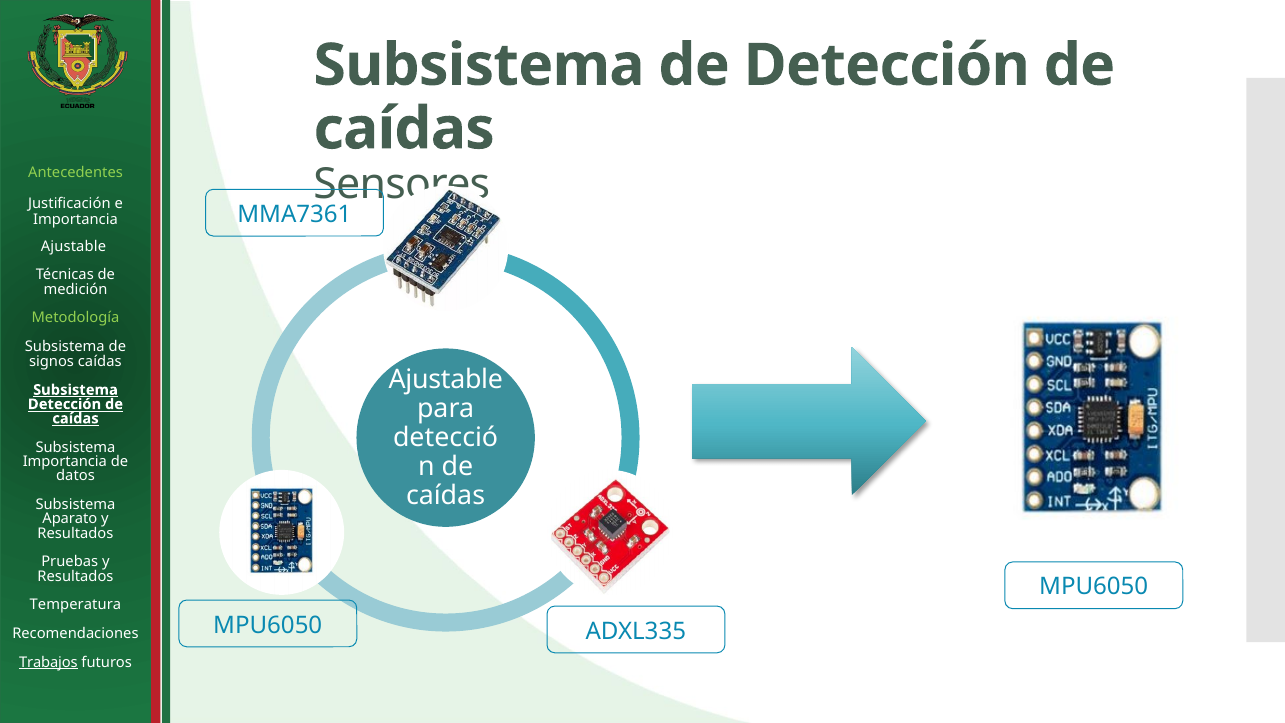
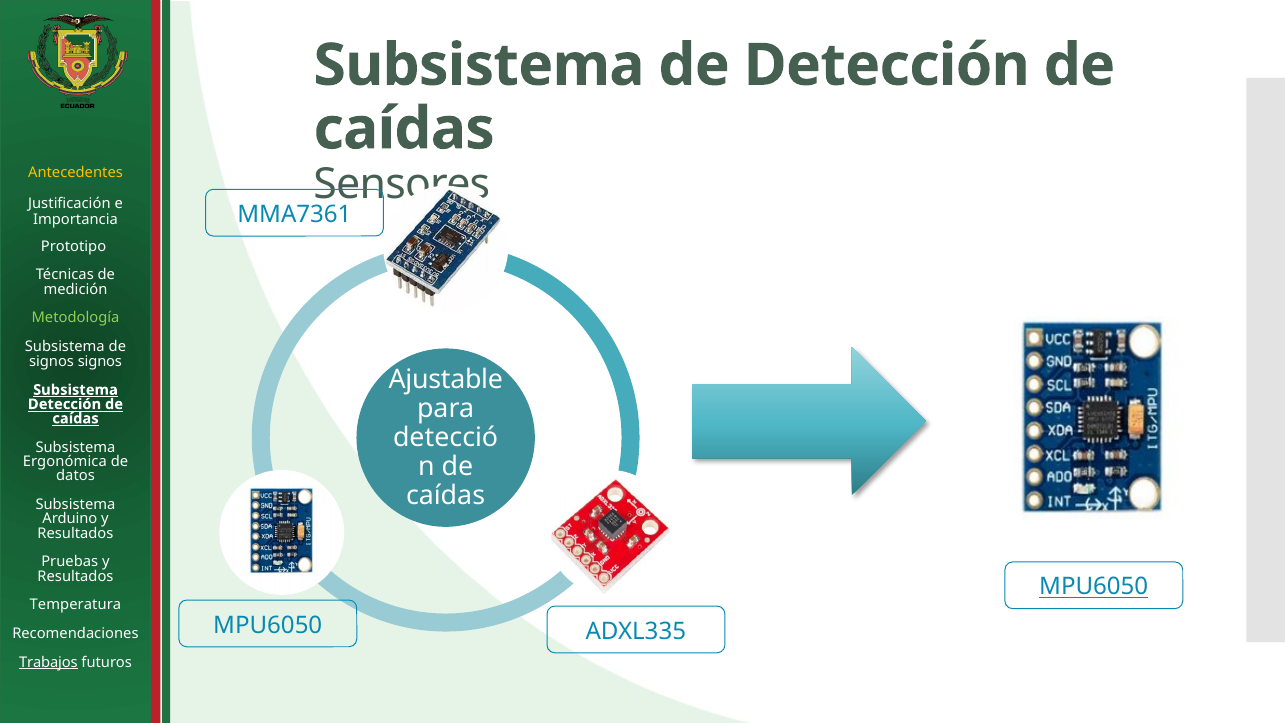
Antecedentes colour: light green -> yellow
Ajustable at (73, 246): Ajustable -> Prototipo
signos caídas: caídas -> signos
Importancia at (65, 461): Importancia -> Ergonómica
Aparato: Aparato -> Arduino
MPU6050 at (1094, 587) underline: none -> present
